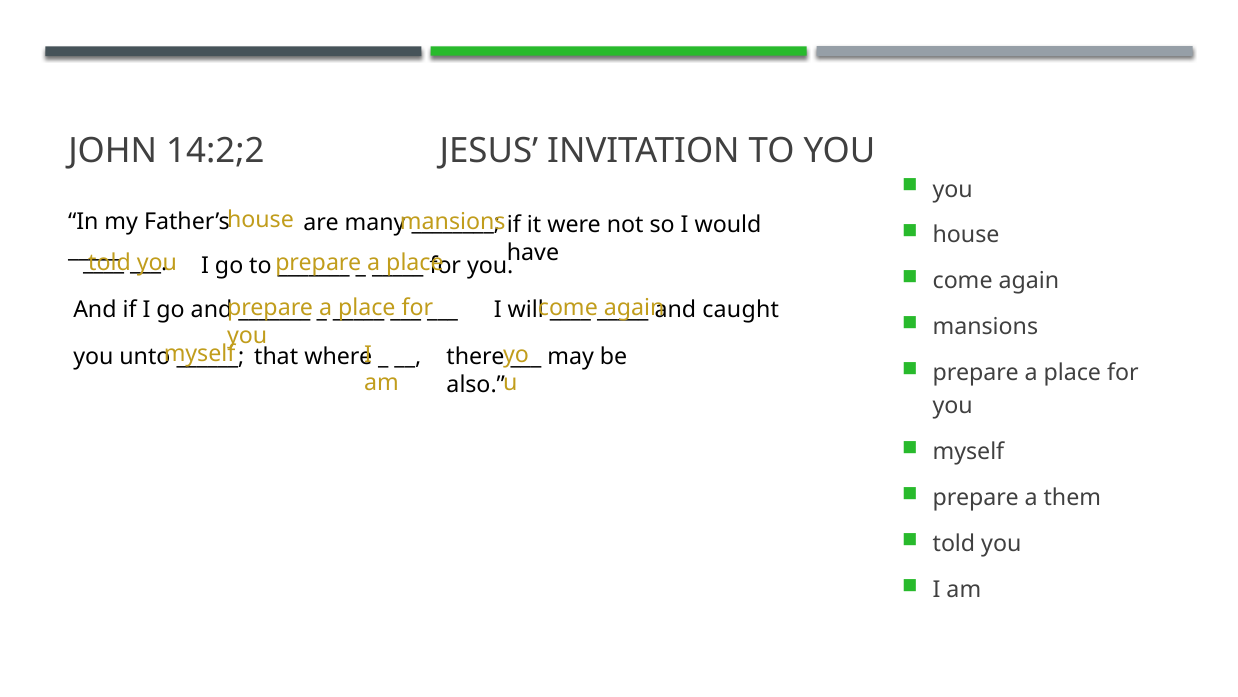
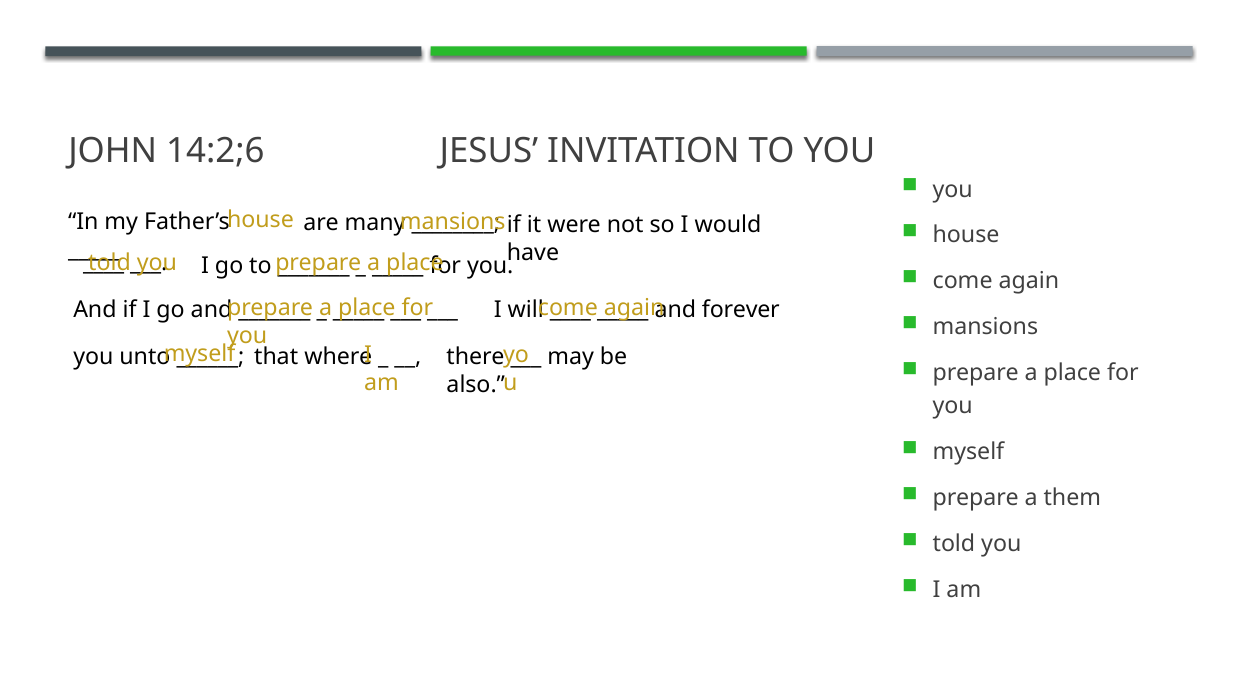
14:2;2: 14:2;2 -> 14:2;6
caught: caught -> forever
